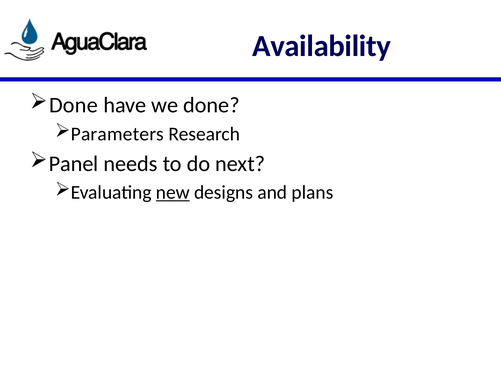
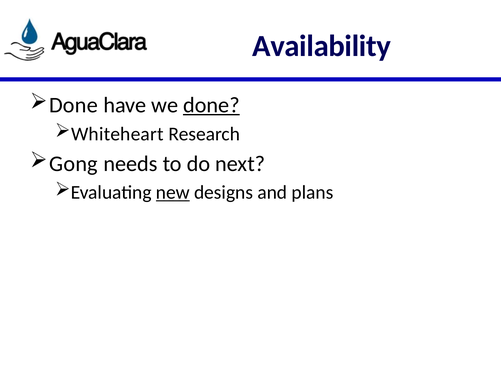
done at (211, 105) underline: none -> present
Parameters: Parameters -> Whiteheart
Panel: Panel -> Gong
